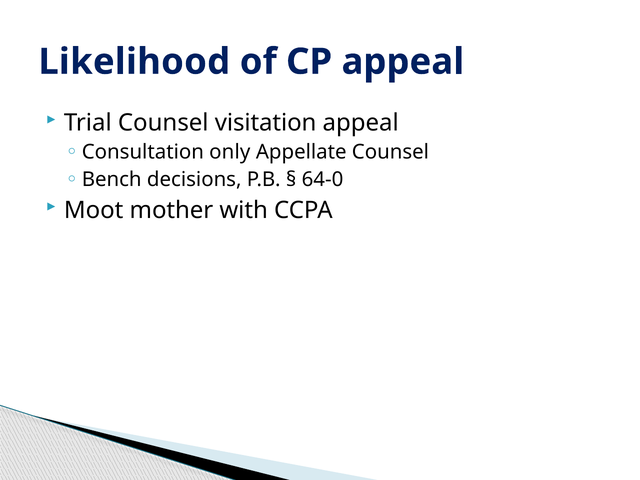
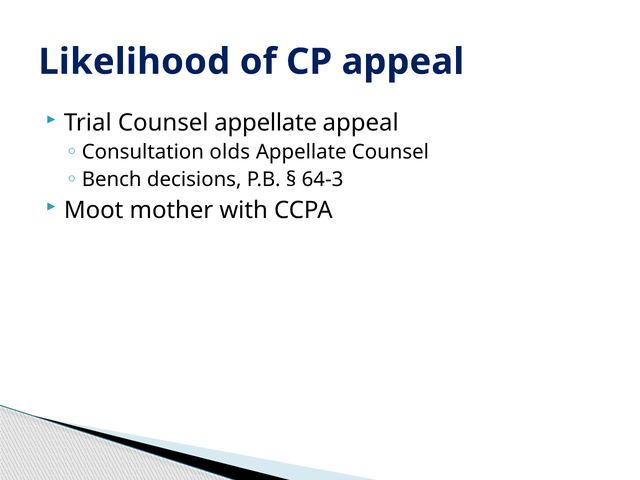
Counsel visitation: visitation -> appellate
only: only -> olds
64-0: 64-0 -> 64-3
